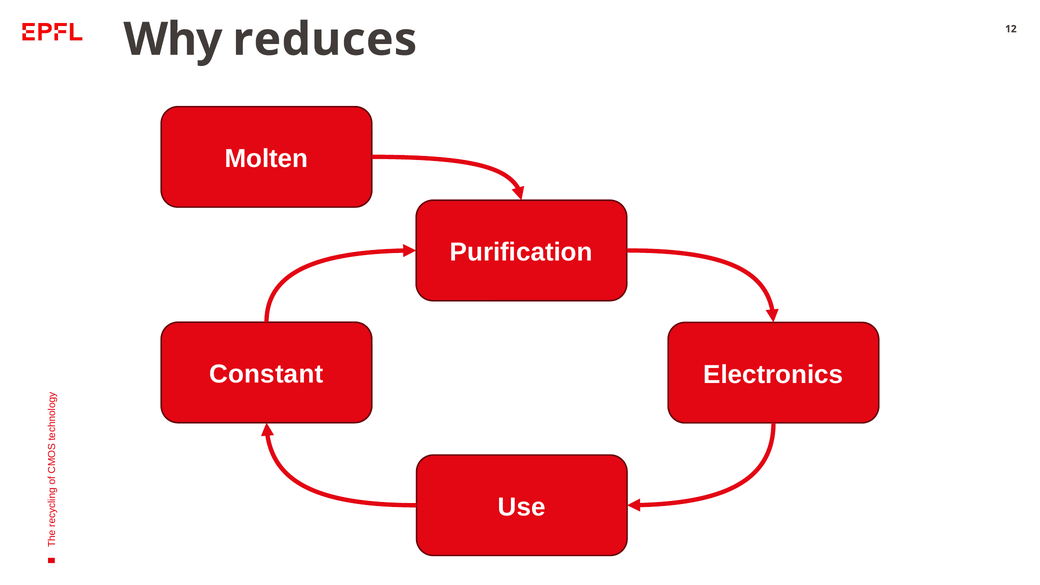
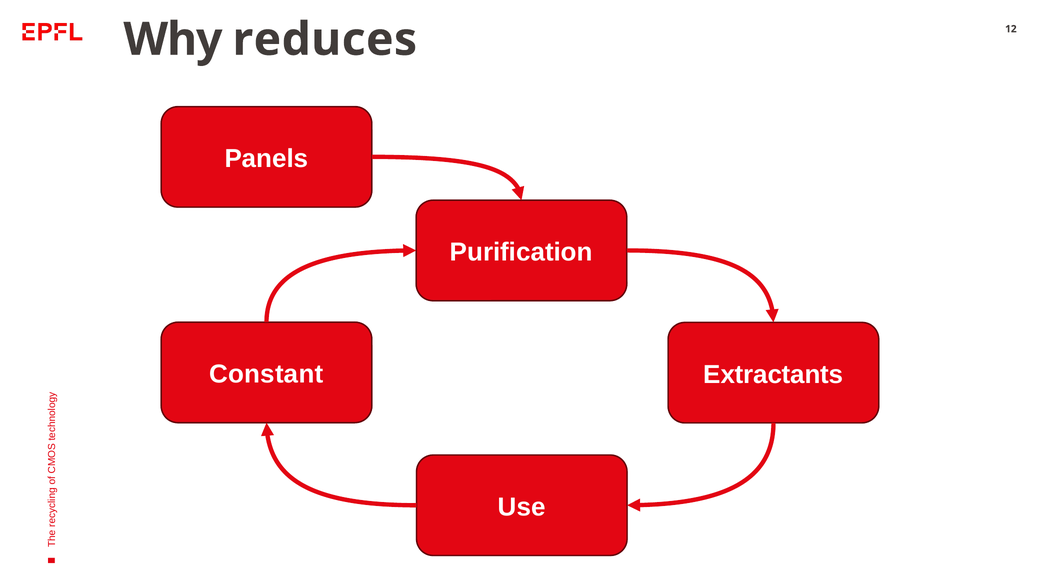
Molten: Molten -> Panels
Electronics: Electronics -> Extractants
